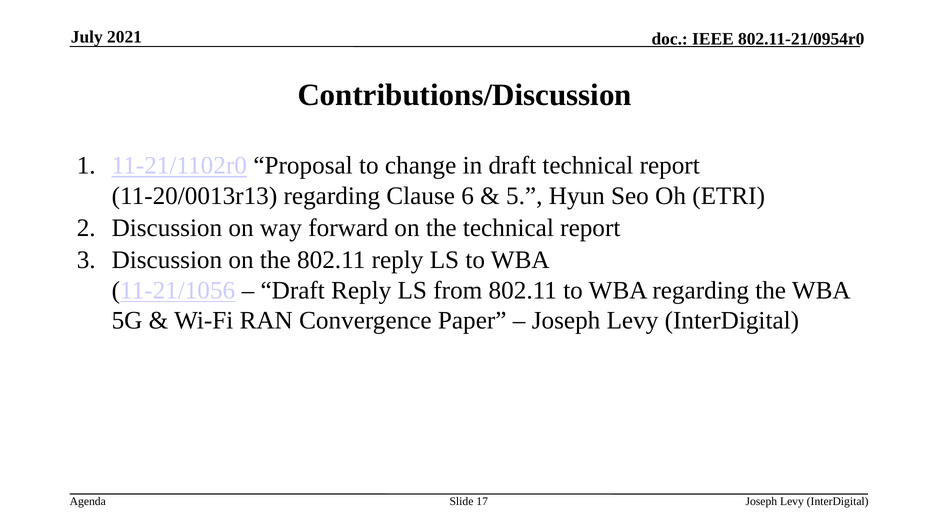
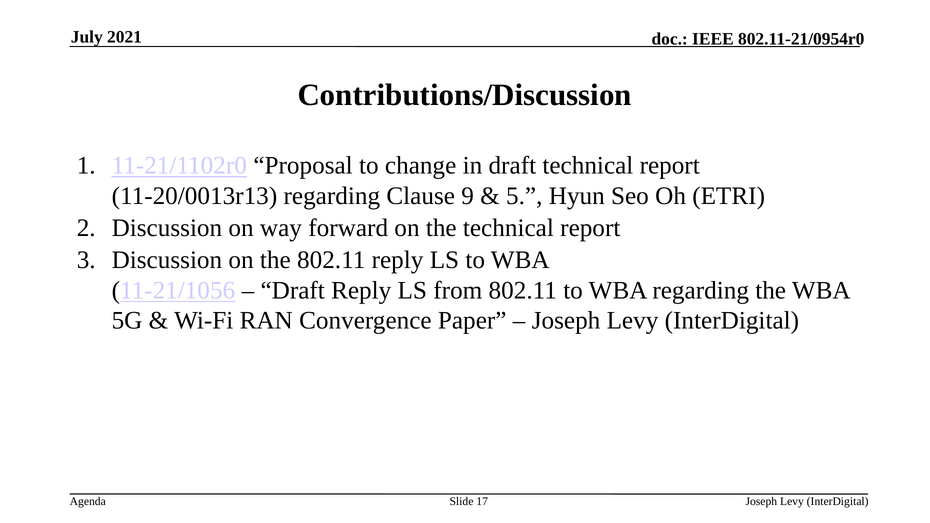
6: 6 -> 9
